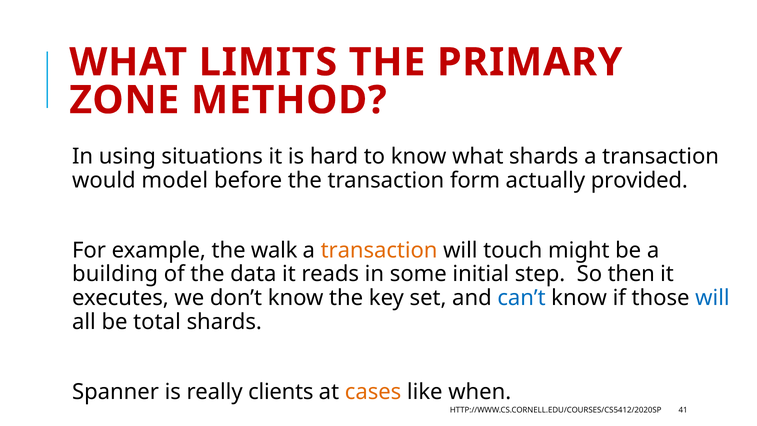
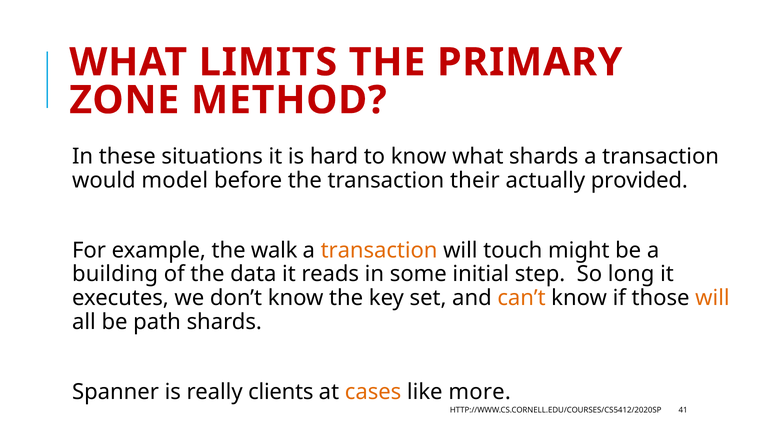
using: using -> these
form: form -> their
then: then -> long
can’t colour: blue -> orange
will at (712, 298) colour: blue -> orange
total: total -> path
when: when -> more
